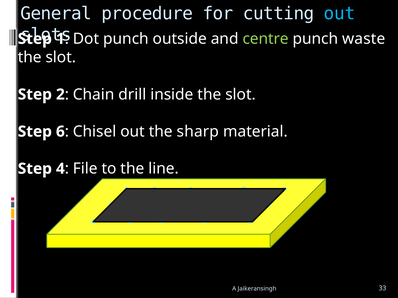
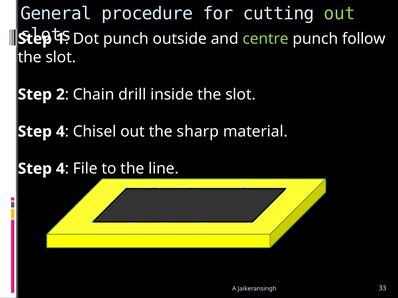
out at (339, 14) colour: light blue -> light green
waste: waste -> follow
6 at (60, 132): 6 -> 4
